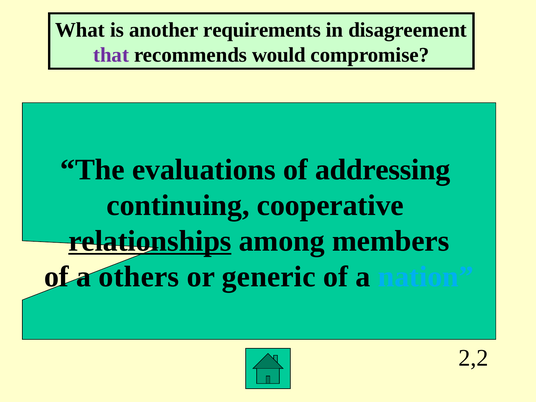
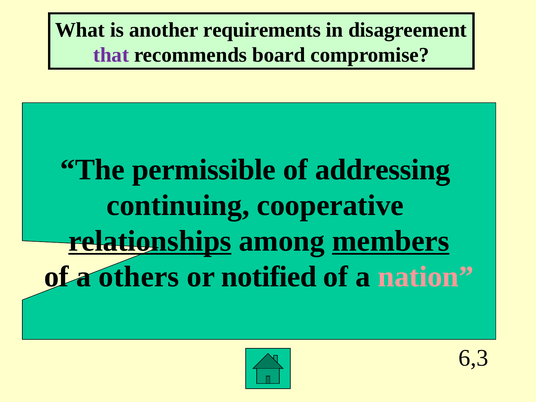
would: would -> board
evaluations: evaluations -> permissible
members underline: none -> present
generic: generic -> notified
nation colour: light blue -> pink
2,2: 2,2 -> 6,3
